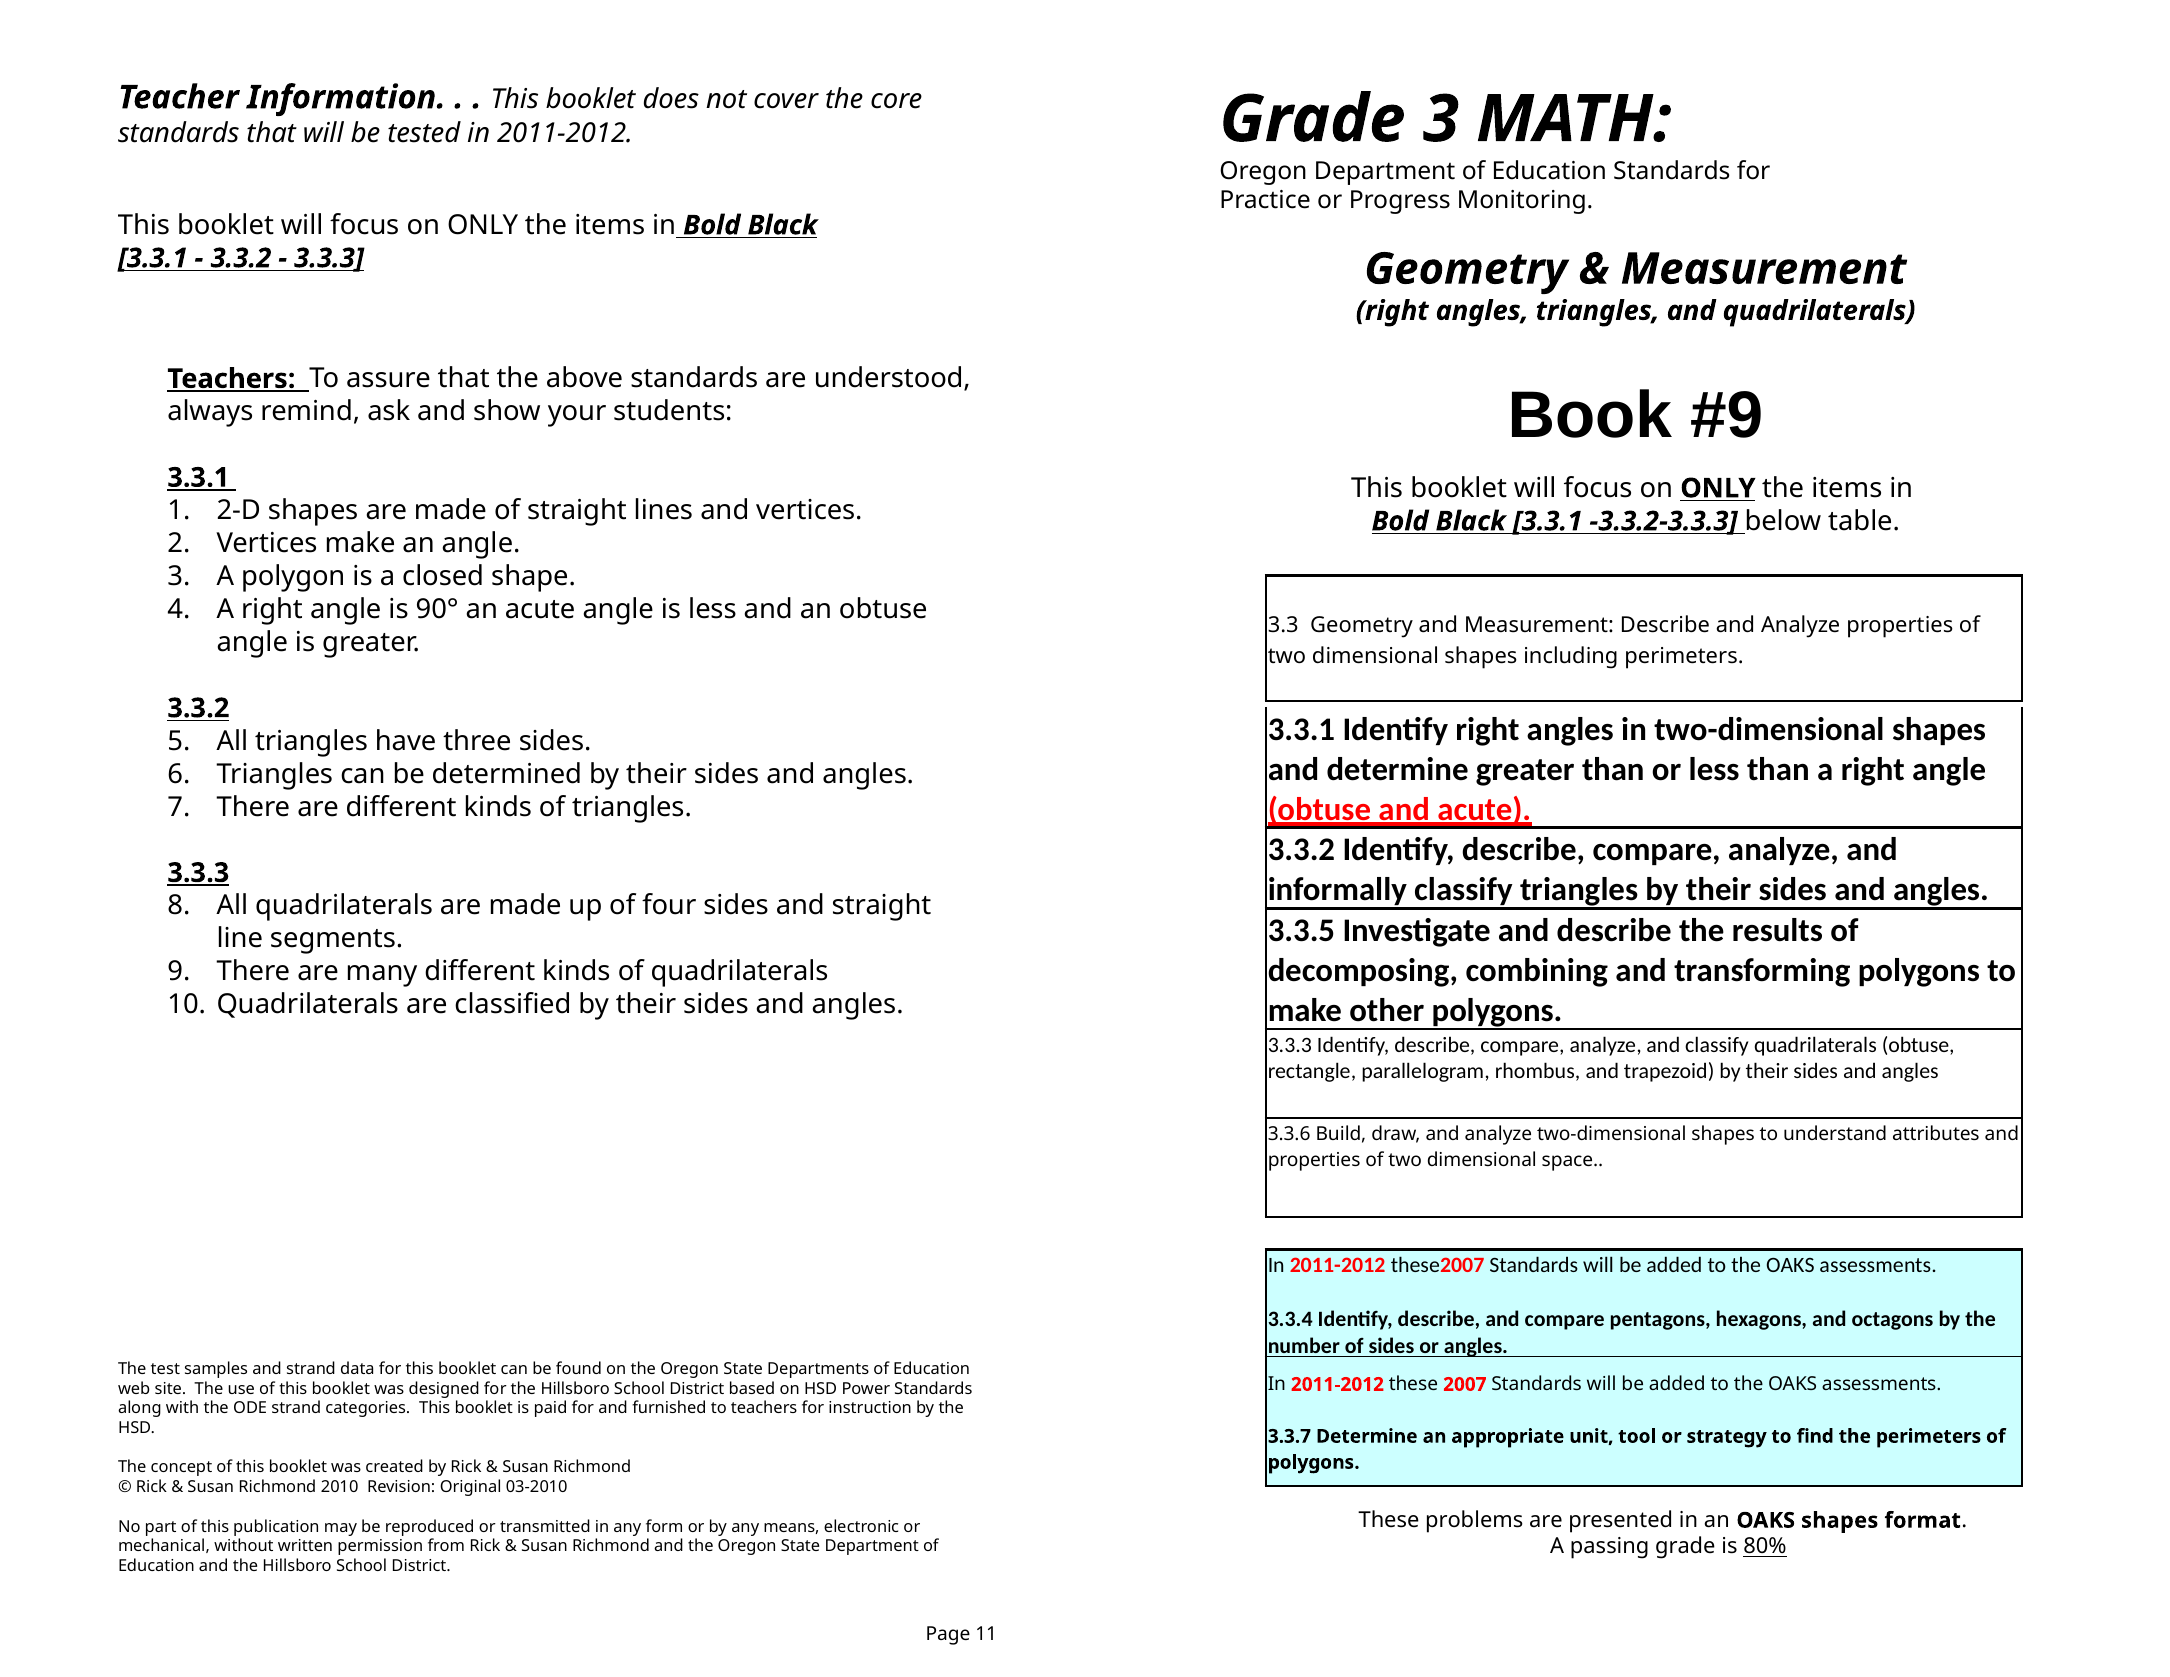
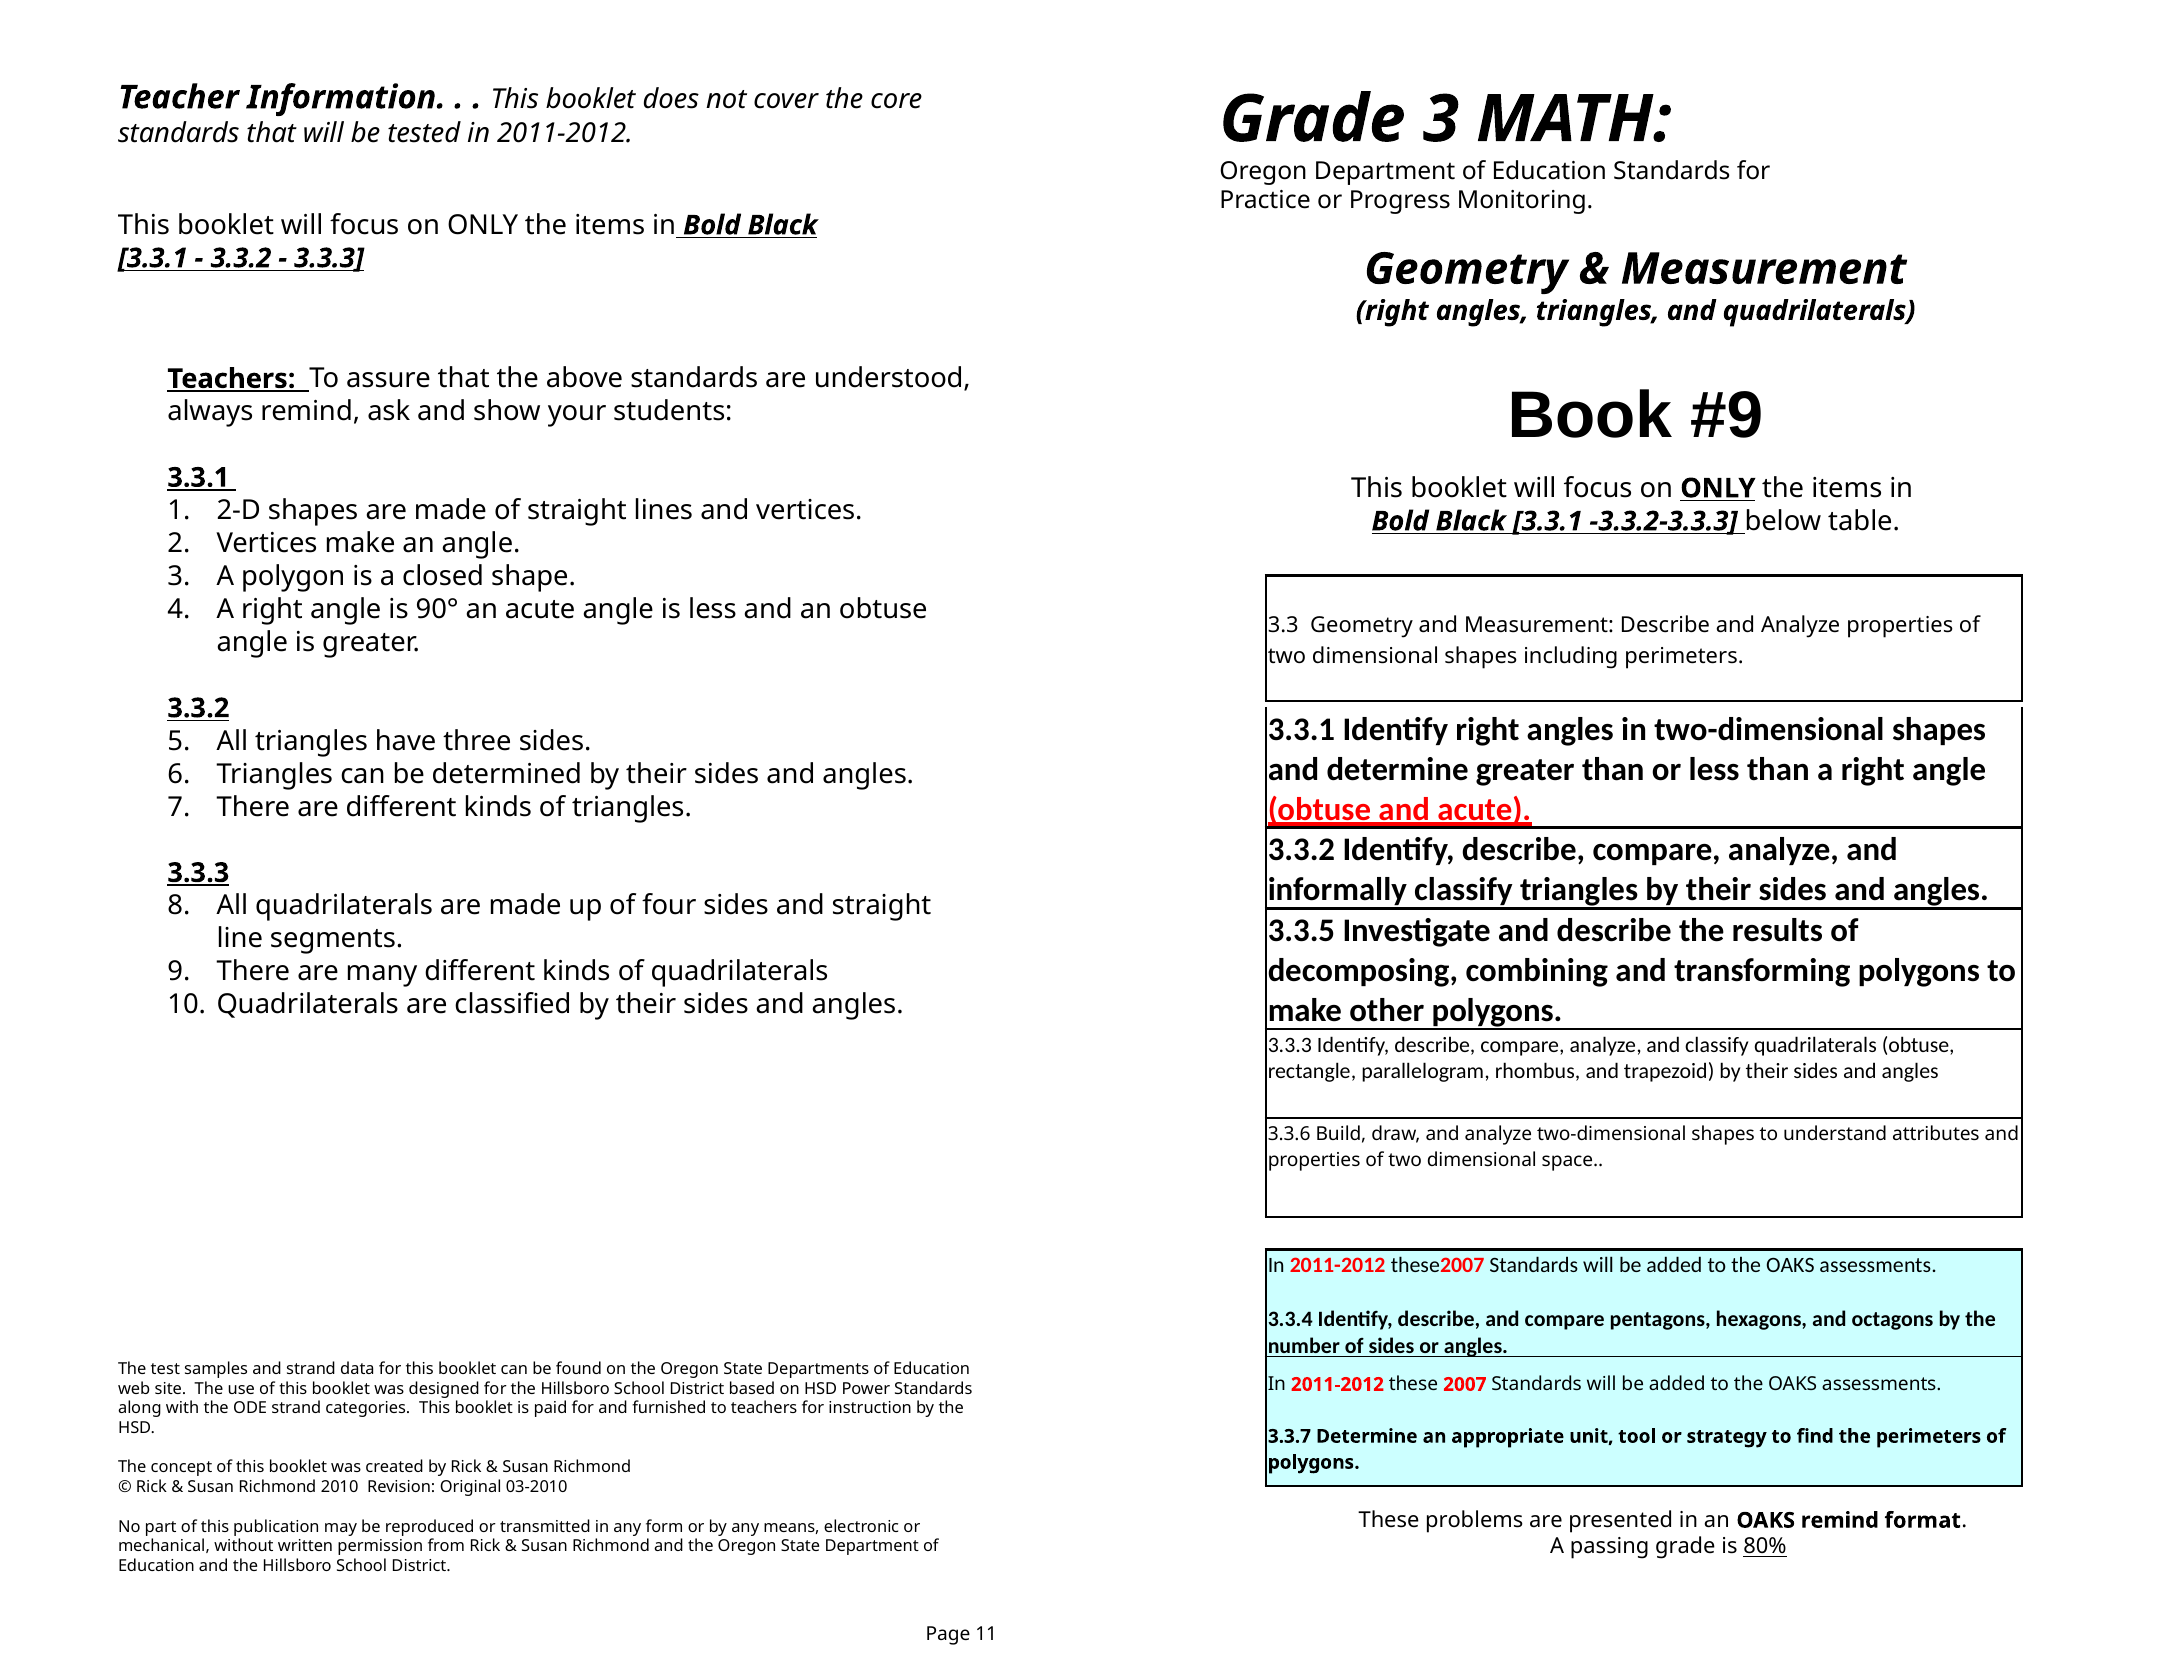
OAKS shapes: shapes -> remind
